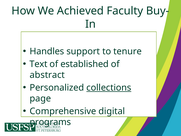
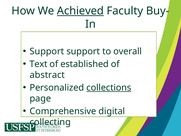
Achieved underline: none -> present
Handles at (47, 51): Handles -> Support
tenure: tenure -> overall
programs: programs -> collecting
